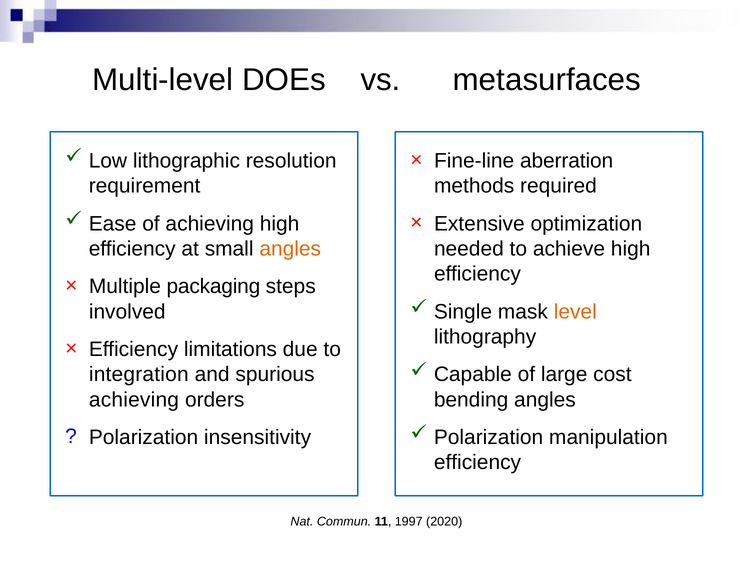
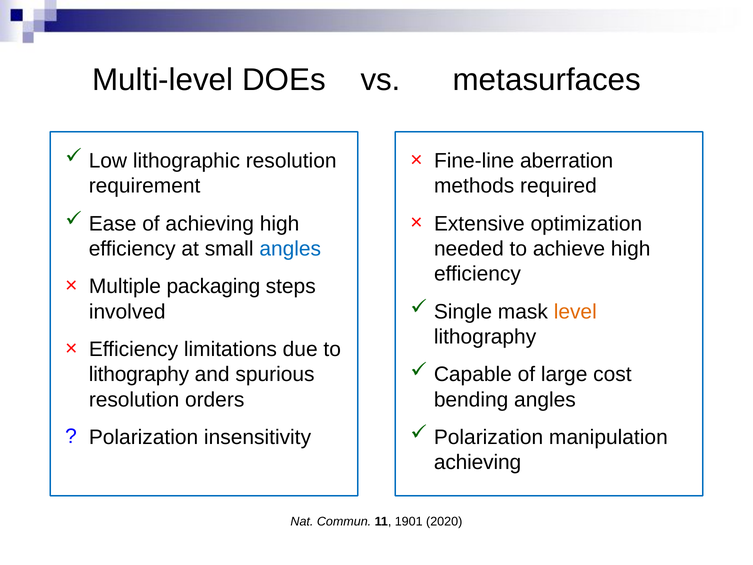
angles at (290, 249) colour: orange -> blue
integration at (139, 374): integration -> lithography
achieving at (134, 399): achieving -> resolution
efficiency at (477, 462): efficiency -> achieving
1997: 1997 -> 1901
